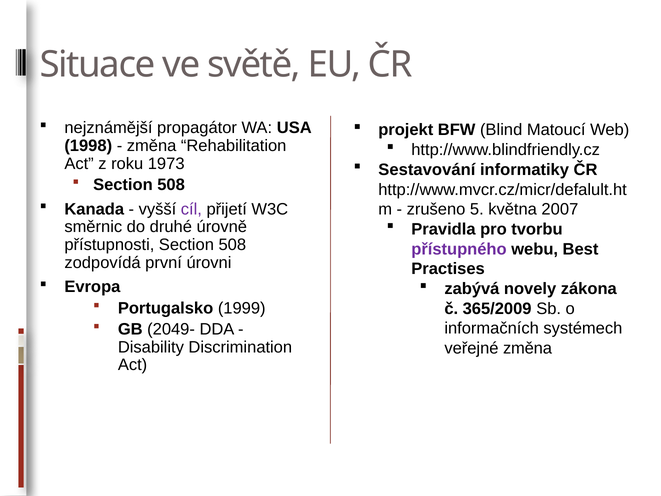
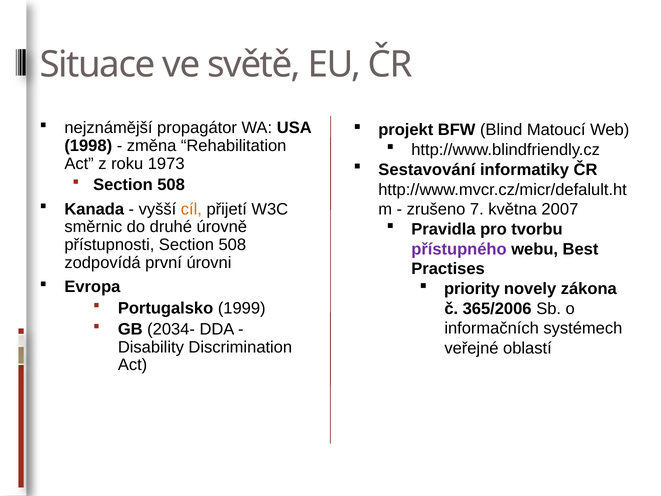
cíl colour: purple -> orange
5: 5 -> 7
zabývá: zabývá -> priority
365/2009: 365/2009 -> 365/2006
2049-: 2049- -> 2034-
veřejné změna: změna -> oblastí
